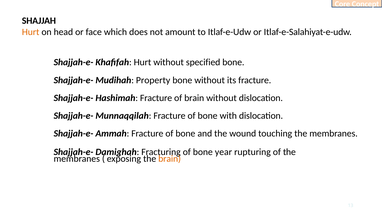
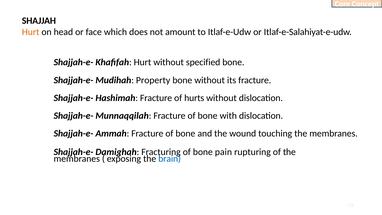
of brain: brain -> hurts
year: year -> pain
brain at (170, 159) colour: orange -> blue
